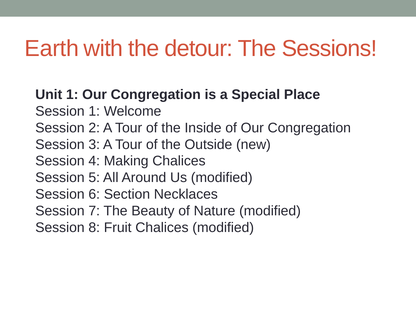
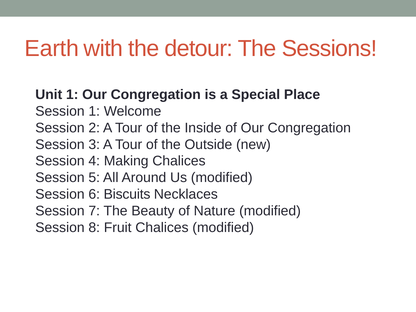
Section: Section -> Biscuits
